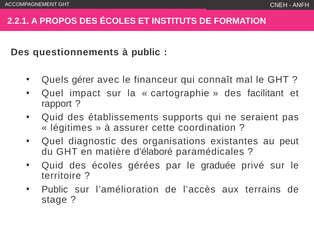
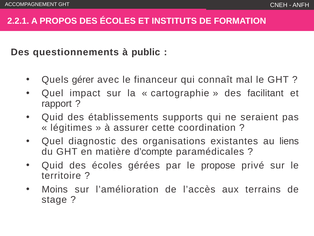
peut: peut -> liens
d’élaboré: d’élaboré -> d’compte
graduée: graduée -> propose
Public at (55, 189): Public -> Moins
